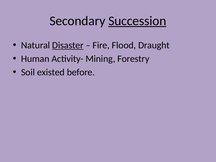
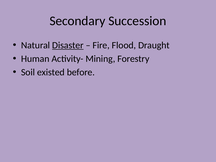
Succession underline: present -> none
